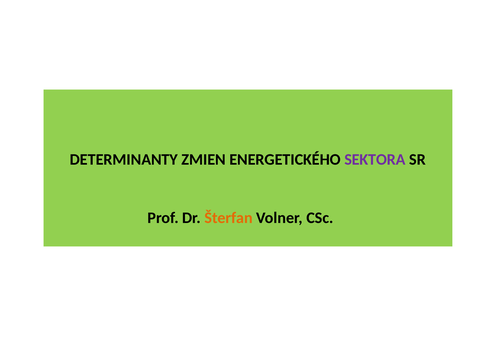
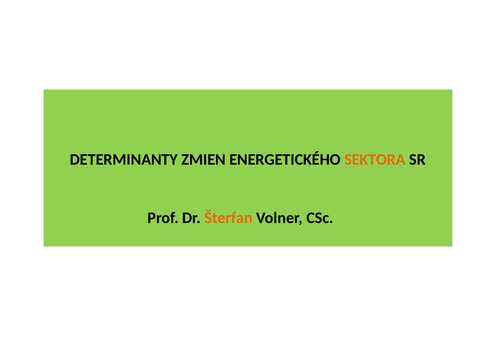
SEKTORA colour: purple -> orange
